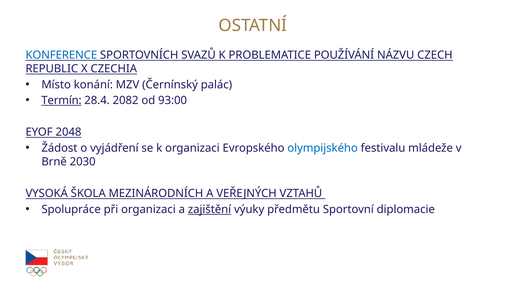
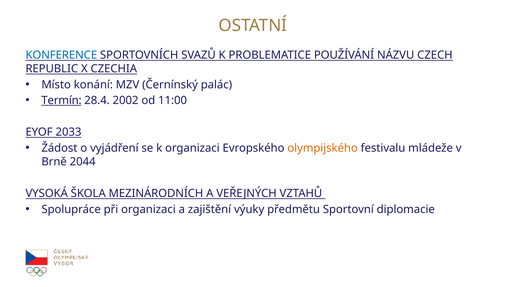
2082: 2082 -> 2002
93:00: 93:00 -> 11:00
2048: 2048 -> 2033
olympijského colour: blue -> orange
2030: 2030 -> 2044
zajištění underline: present -> none
